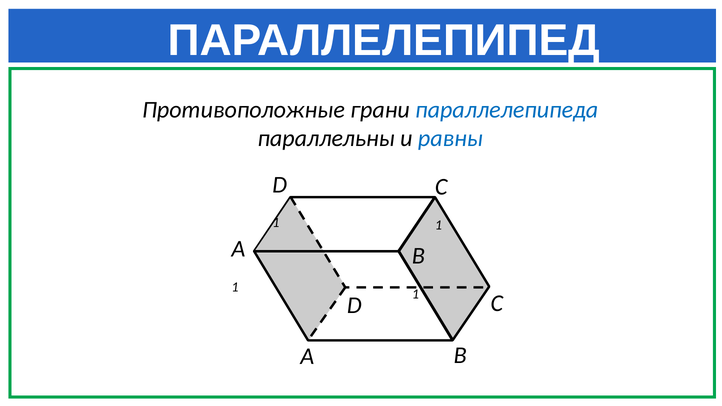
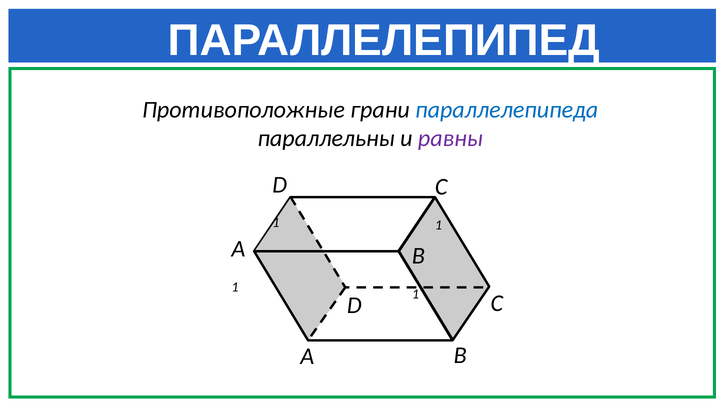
равны colour: blue -> purple
